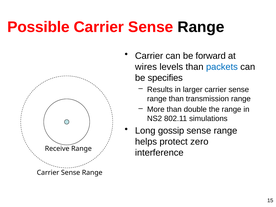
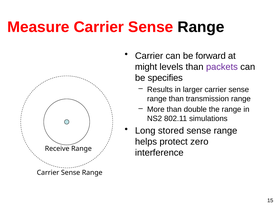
Possible: Possible -> Measure
wires: wires -> might
packets colour: blue -> purple
gossip: gossip -> stored
